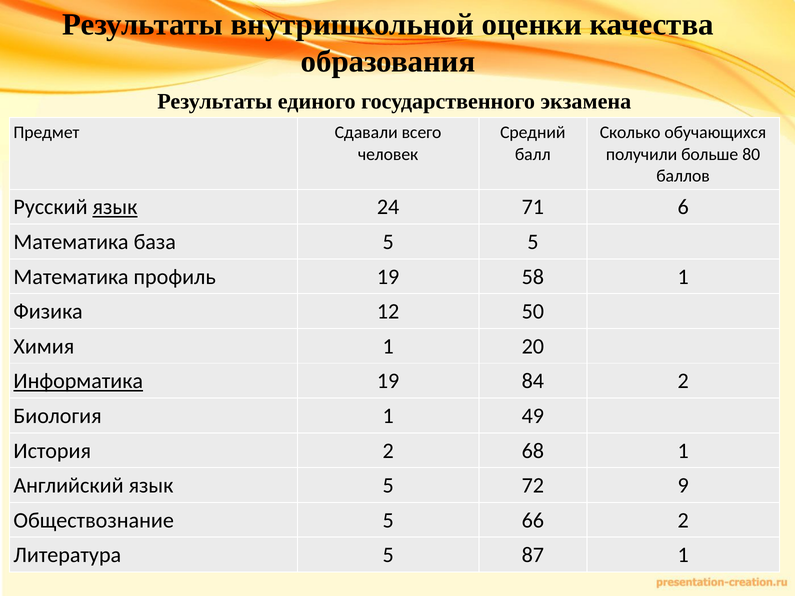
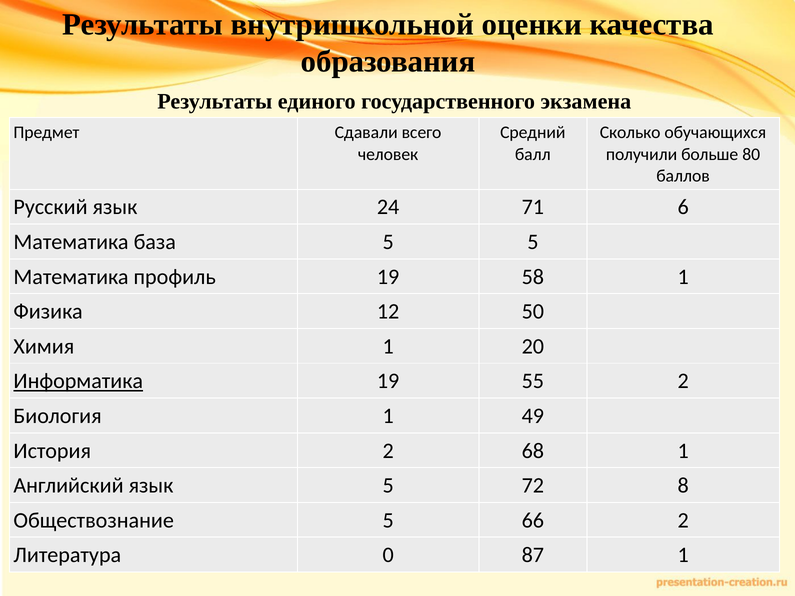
язык at (115, 207) underline: present -> none
84: 84 -> 55
9: 9 -> 8
Литература 5: 5 -> 0
